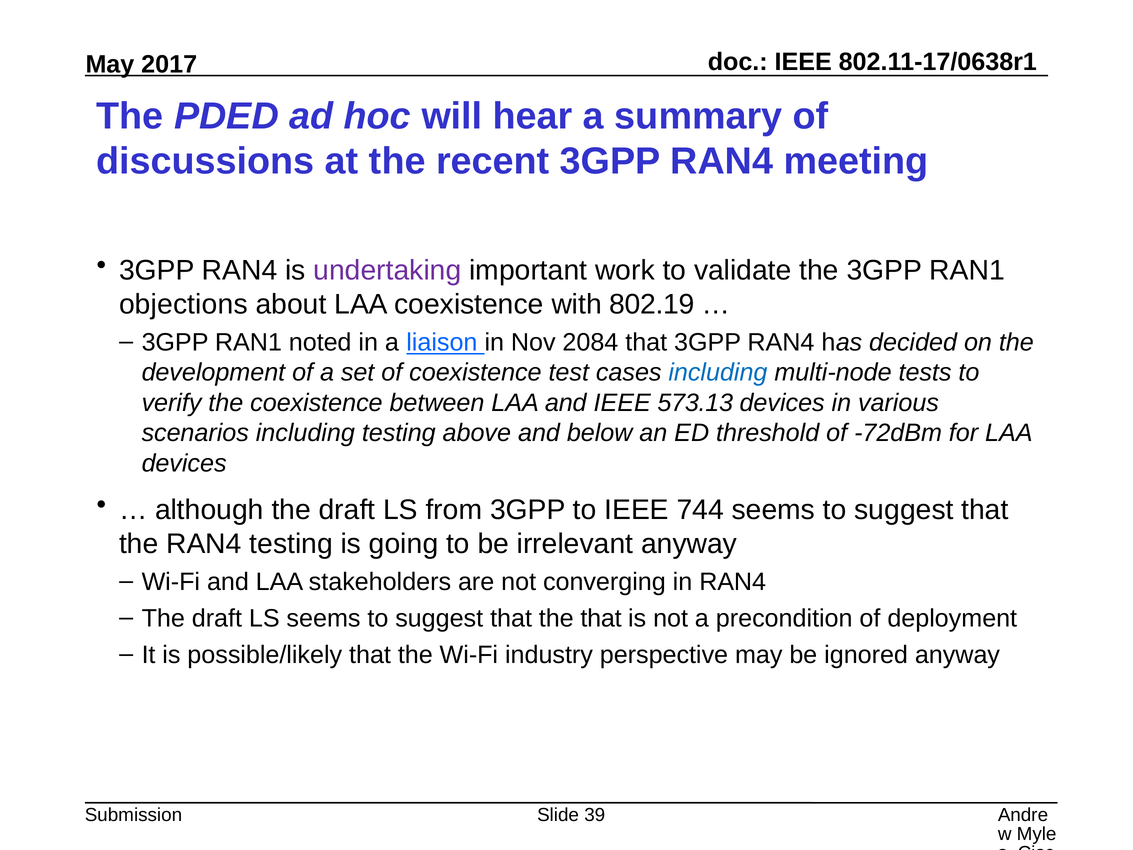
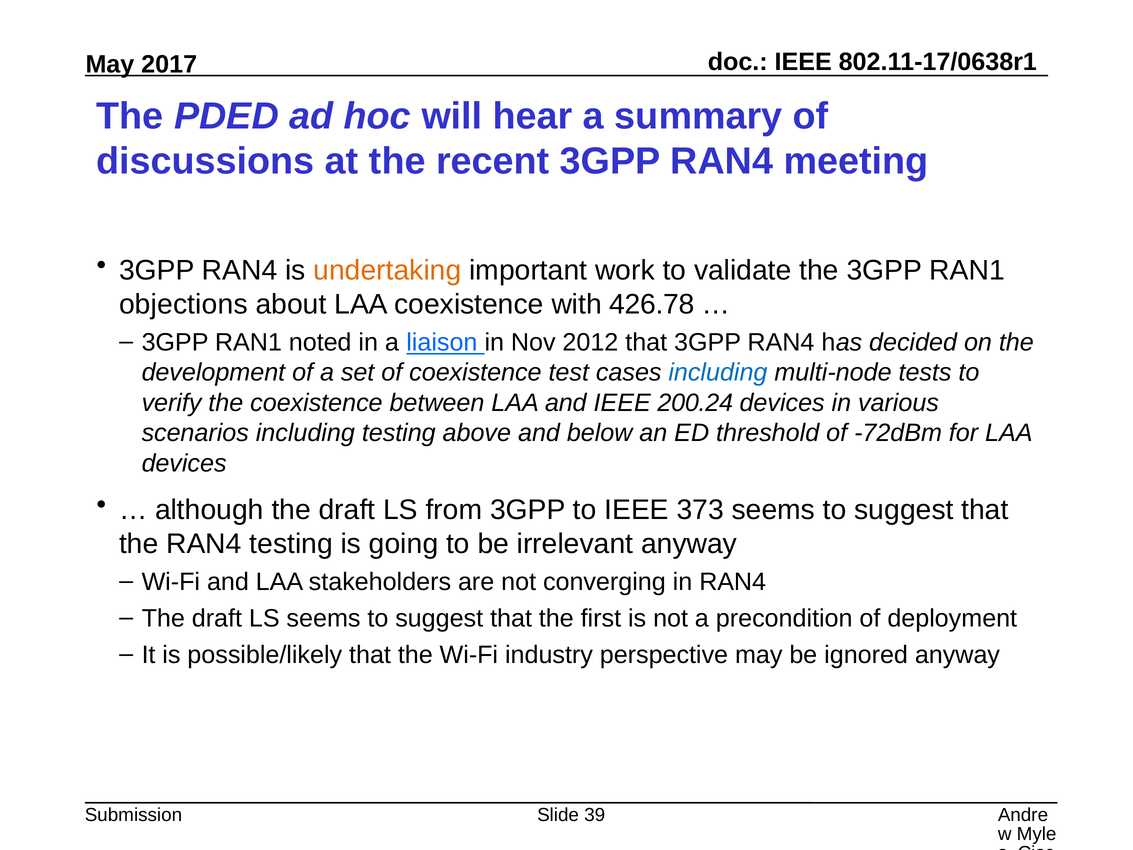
undertaking colour: purple -> orange
802.19: 802.19 -> 426.78
2084: 2084 -> 2012
573.13: 573.13 -> 200.24
744: 744 -> 373
the that: that -> first
